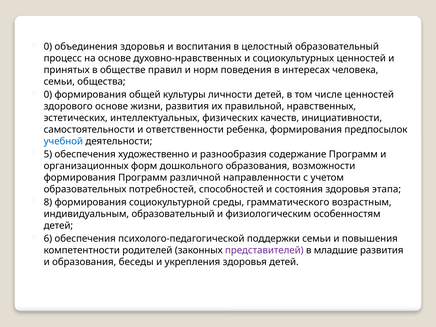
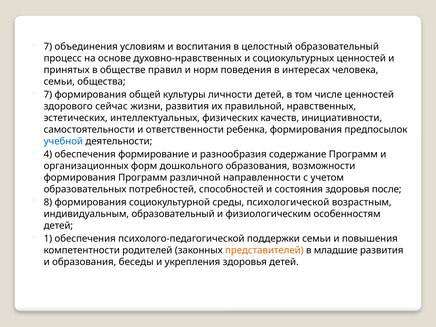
0 at (48, 47): 0 -> 7
объединения здоровья: здоровья -> условиям
0 at (48, 95): 0 -> 7
здорового основе: основе -> сейчас
5: 5 -> 4
художественно: художественно -> формирование
этапа: этапа -> после
грамматического: грамматического -> психологической
6: 6 -> 1
представителей colour: purple -> orange
